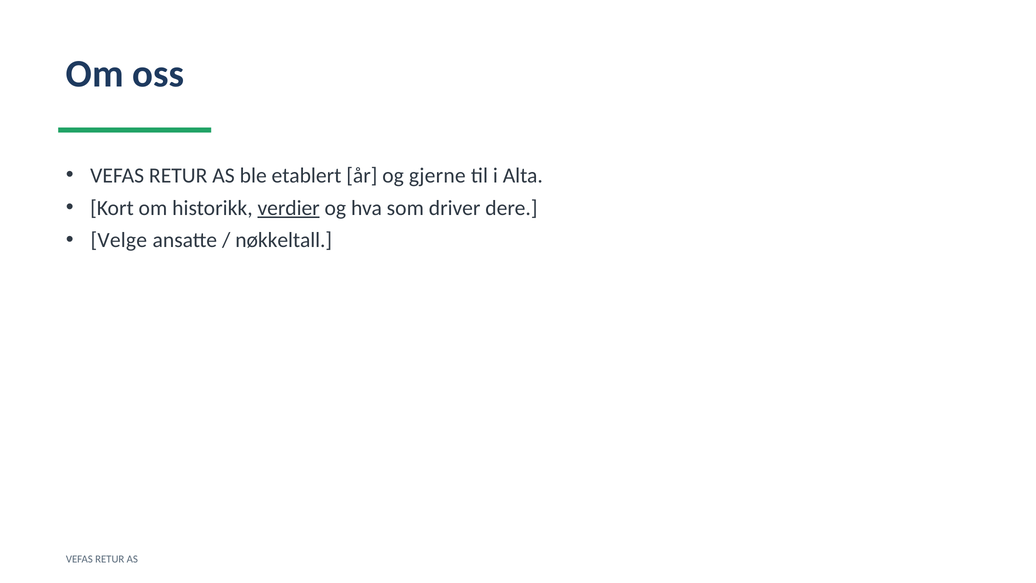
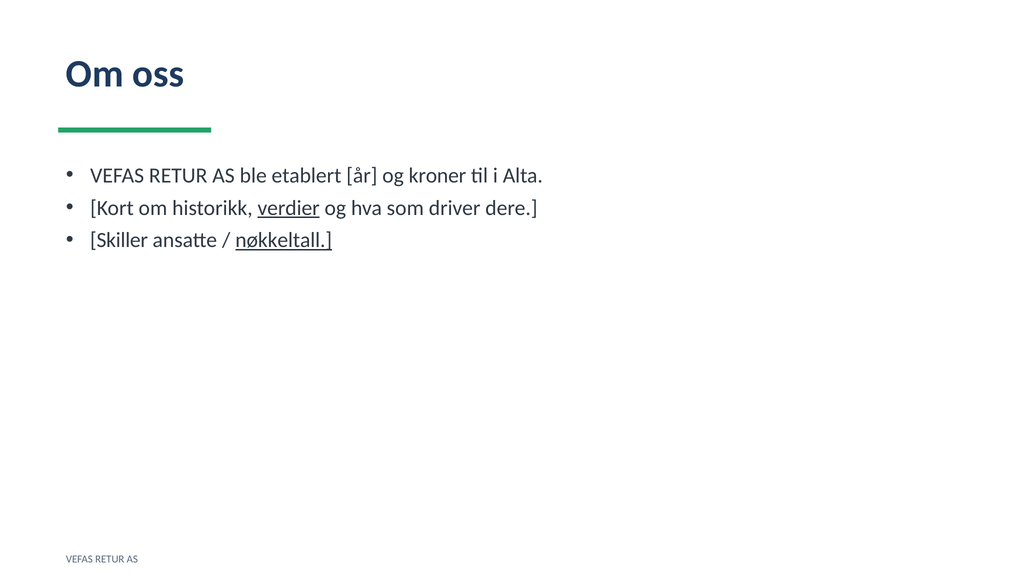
gjerne: gjerne -> kroner
Velge: Velge -> Skiller
nøkkeltall underline: none -> present
